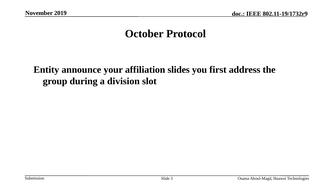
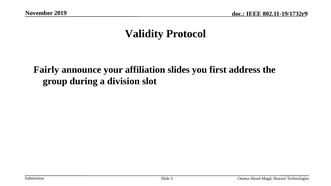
October: October -> Validity
Entity: Entity -> Fairly
